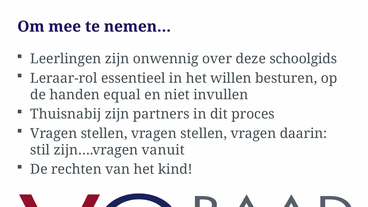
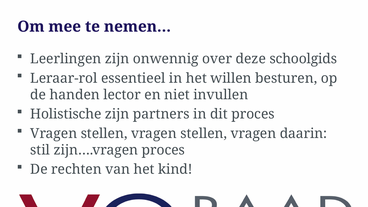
equal: equal -> lector
Thuisnabij: Thuisnabij -> Holistische
zijn….vragen vanuit: vanuit -> proces
